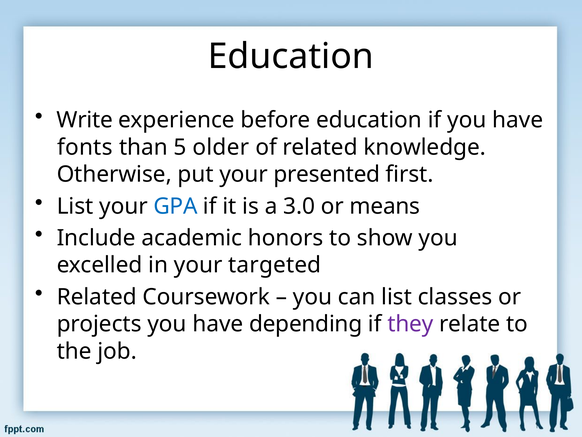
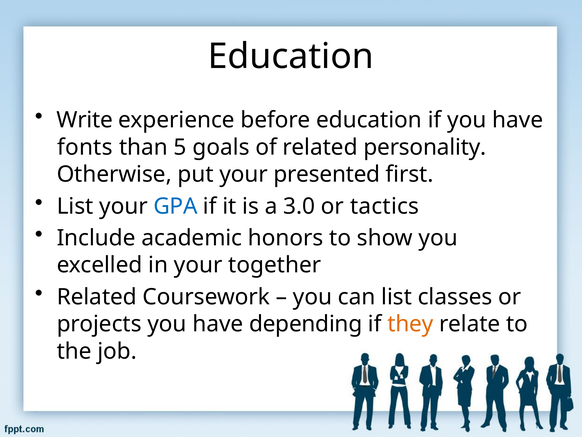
older: older -> goals
knowledge: knowledge -> personality
means: means -> tactics
targeted: targeted -> together
they colour: purple -> orange
